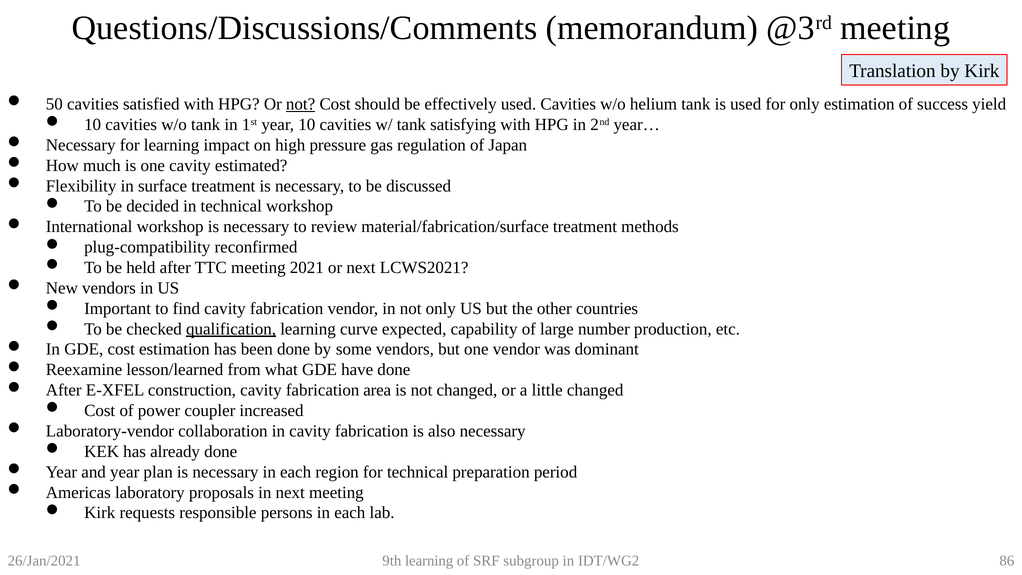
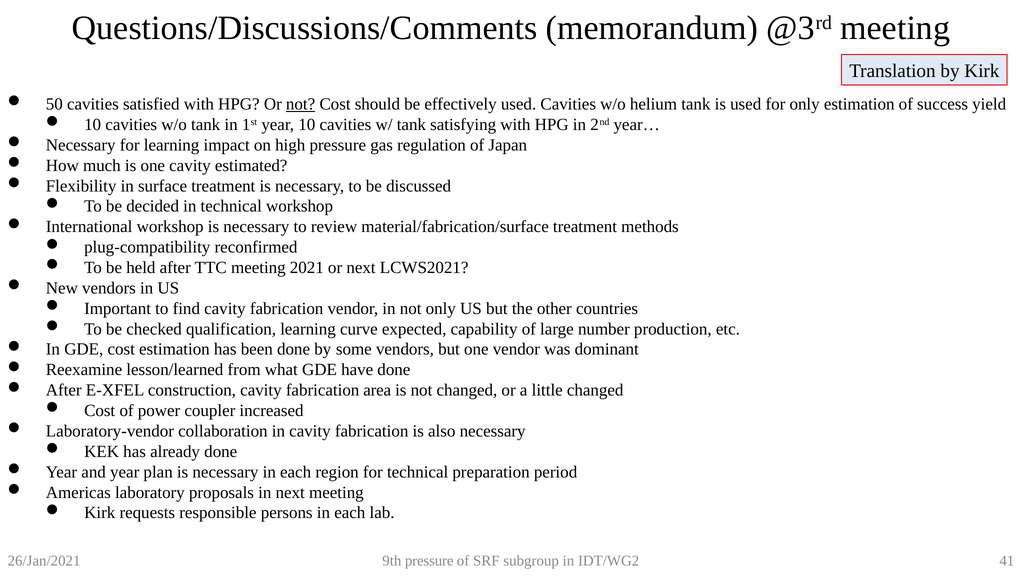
qualification underline: present -> none
9th learning: learning -> pressure
86: 86 -> 41
